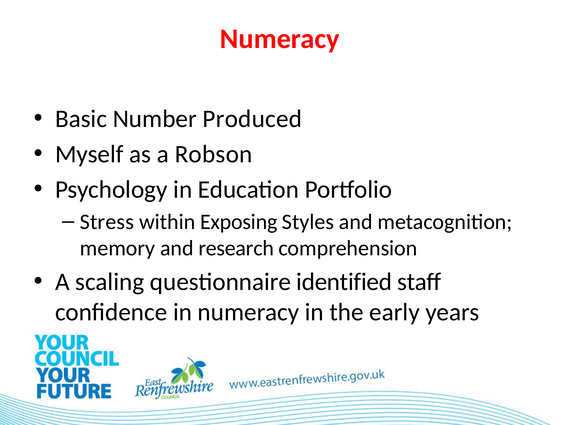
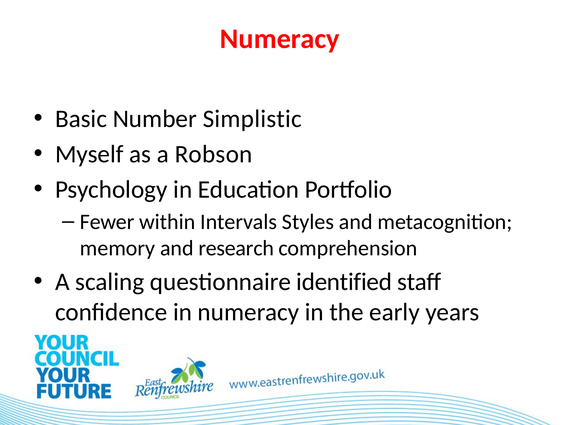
Produced: Produced -> Simplistic
Stress: Stress -> Fewer
Exposing: Exposing -> Intervals
